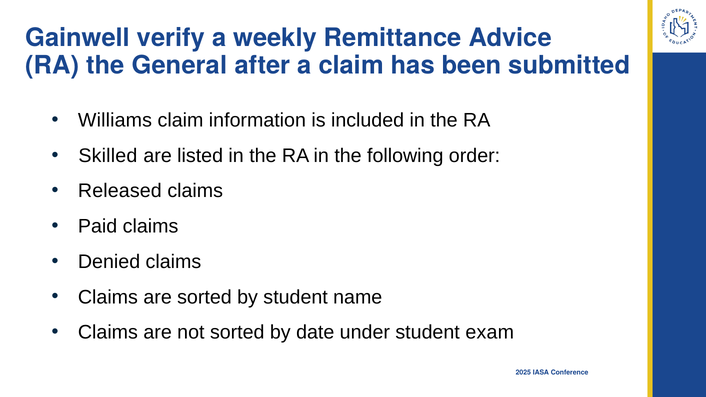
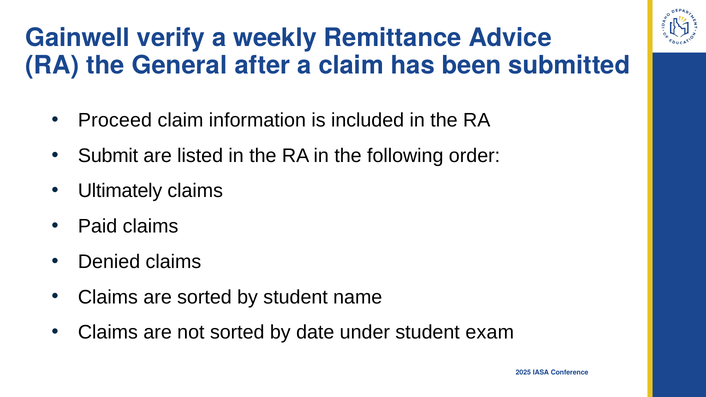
Williams: Williams -> Proceed
Skilled: Skilled -> Submit
Released: Released -> Ultimately
